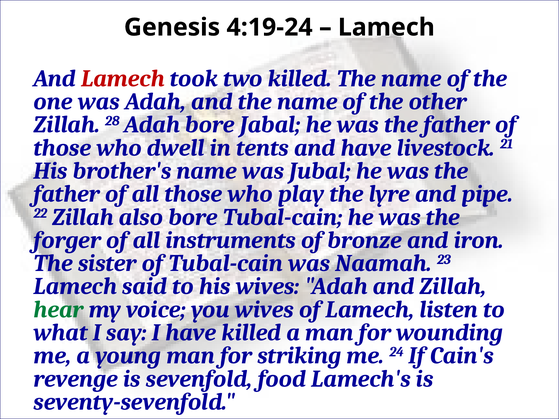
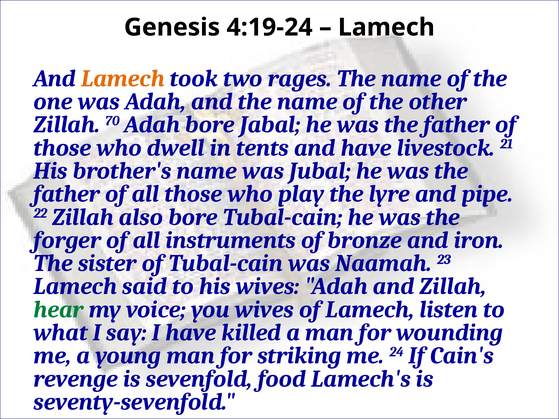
Lamech at (123, 79) colour: red -> orange
two killed: killed -> rages
28: 28 -> 70
